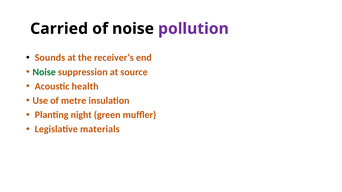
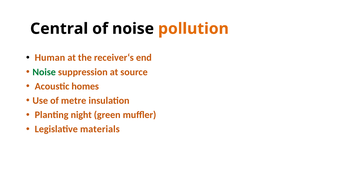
Carried: Carried -> Central
pollution colour: purple -> orange
Sounds: Sounds -> Human
health: health -> homes
